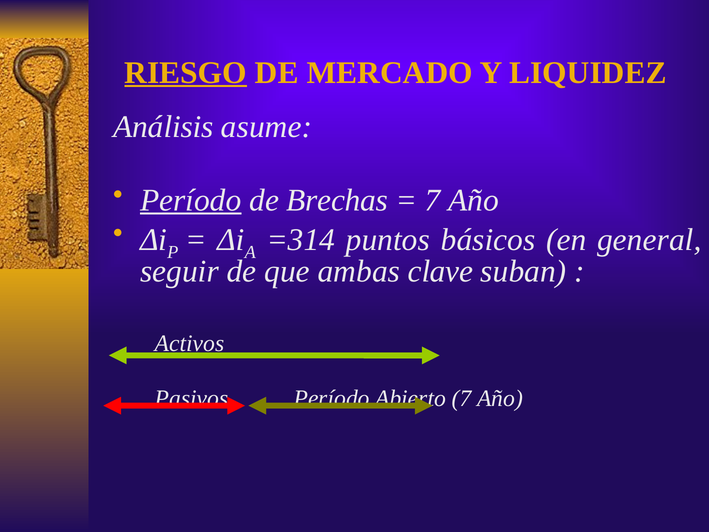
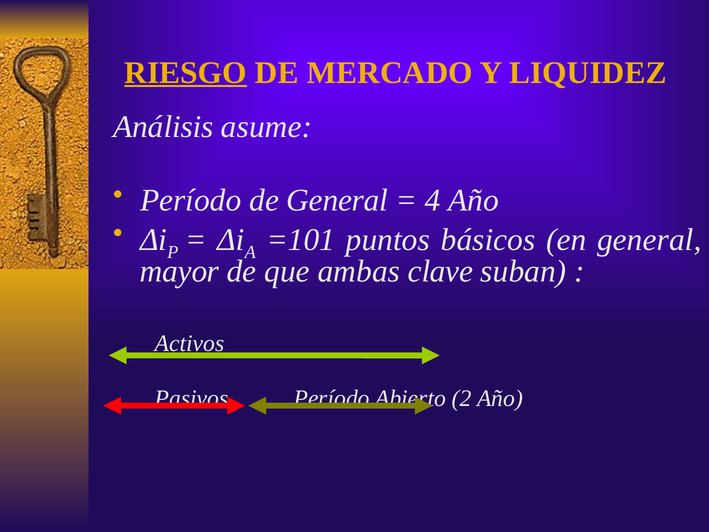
Período at (191, 200) underline: present -> none
de Brechas: Brechas -> General
7 at (433, 200): 7 -> 4
=314: =314 -> =101
seguir: seguir -> mayor
7 at (462, 398): 7 -> 2
